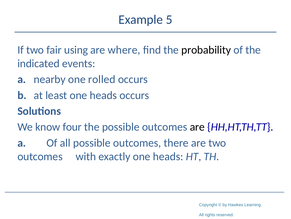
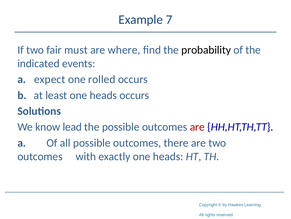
5: 5 -> 7
using: using -> must
nearby: nearby -> expect
four: four -> lead
are at (197, 127) colour: black -> red
